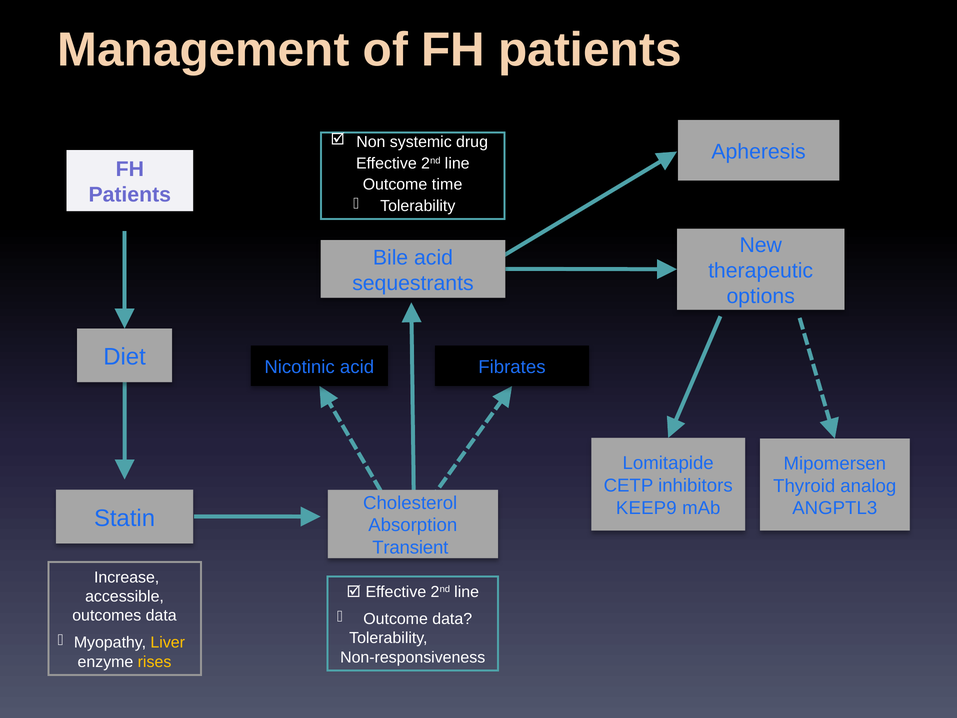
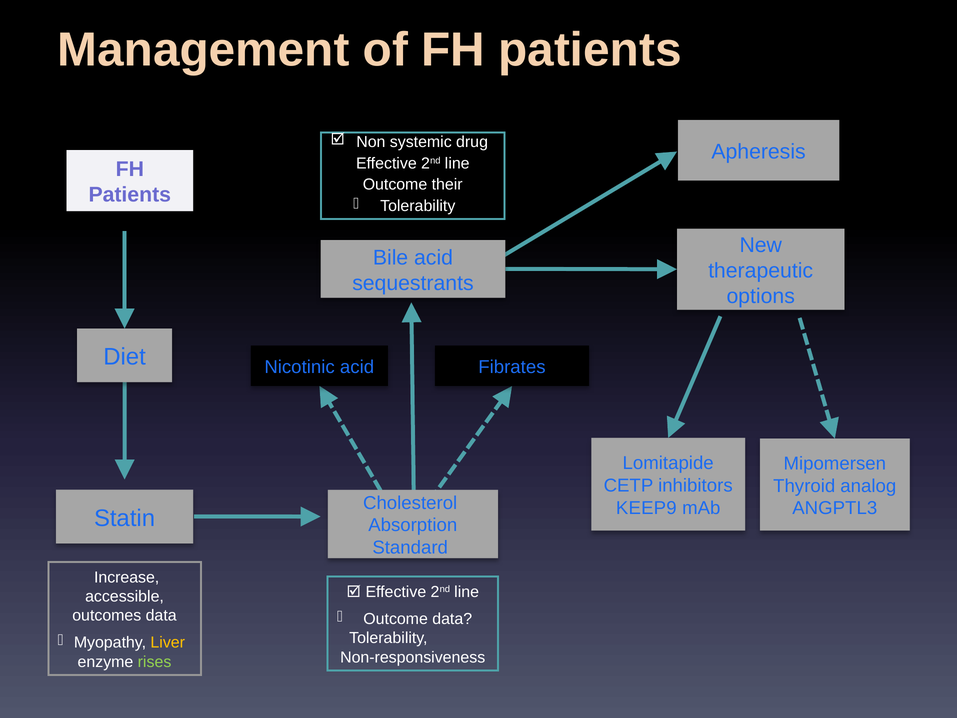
time: time -> their
Transient: Transient -> Standard
rises colour: yellow -> light green
